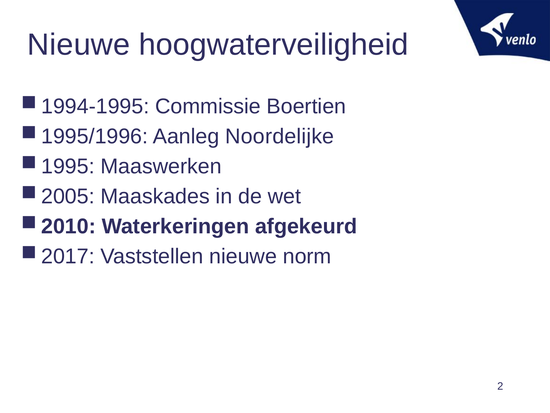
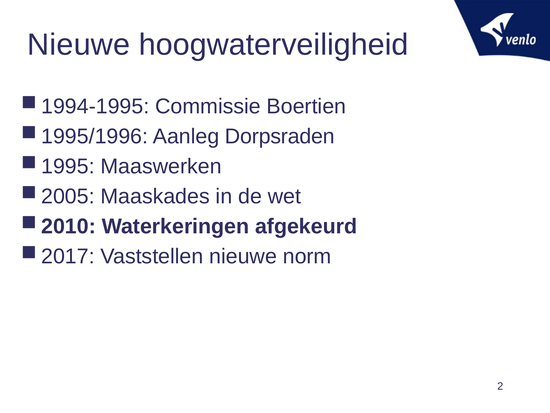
Noordelijke: Noordelijke -> Dorpsraden
